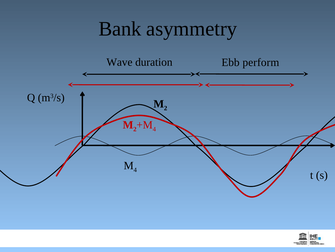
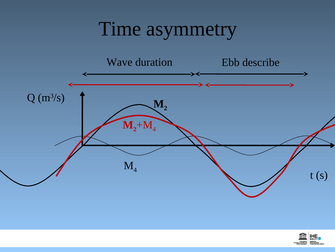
Bank: Bank -> Time
perform: perform -> describe
